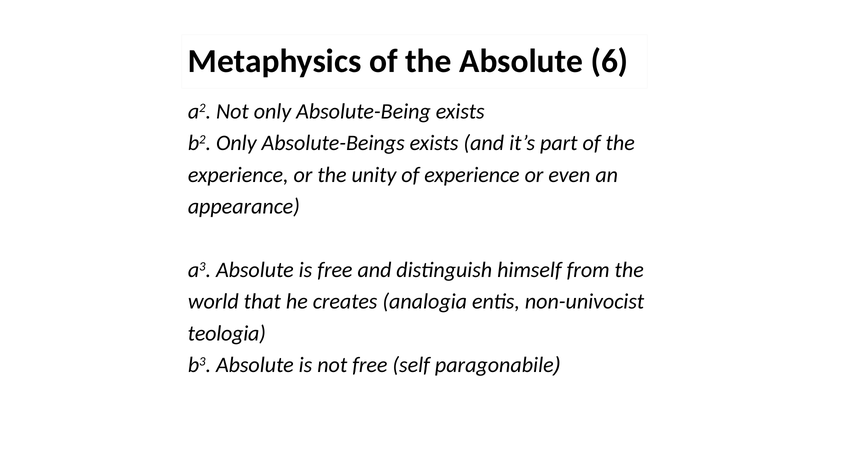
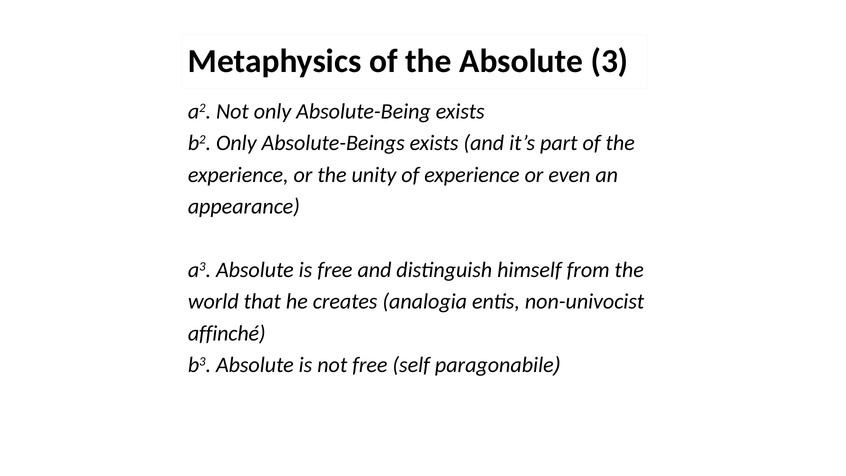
6: 6 -> 3
teologia: teologia -> affinché
